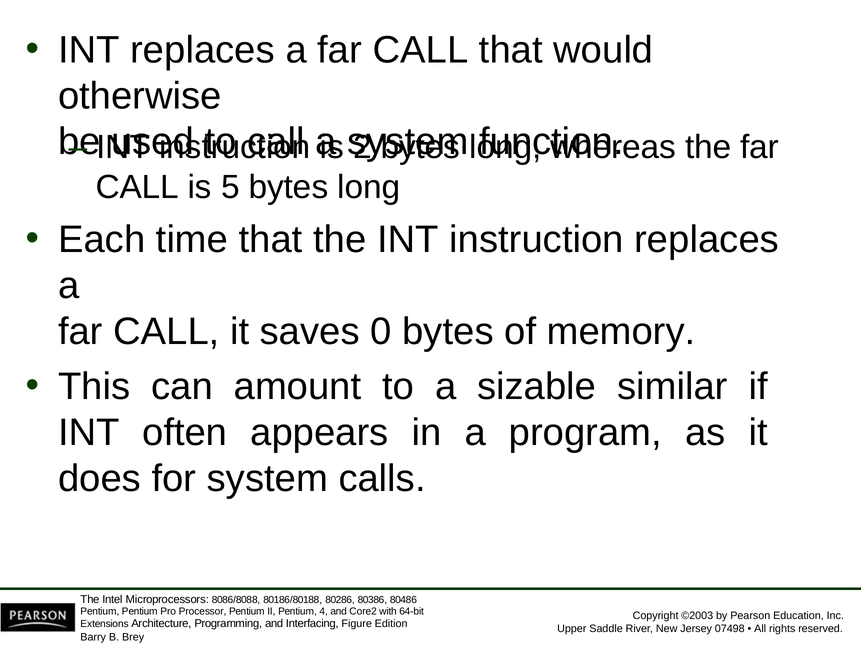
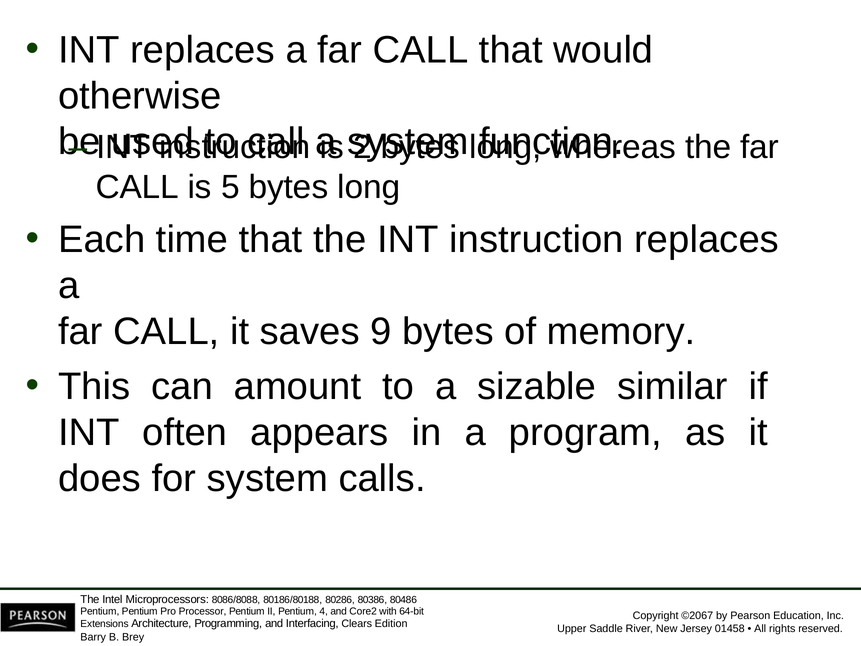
0: 0 -> 9
©2003: ©2003 -> ©2067
Figure: Figure -> Clears
07498: 07498 -> 01458
